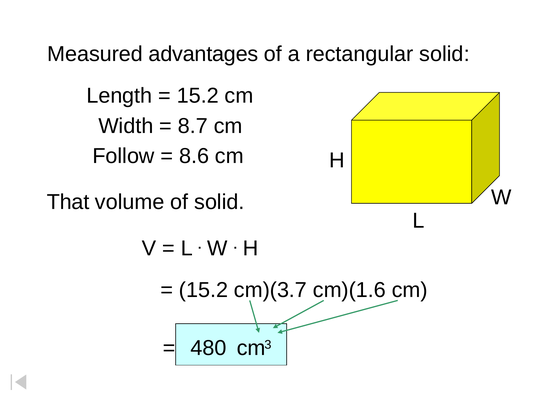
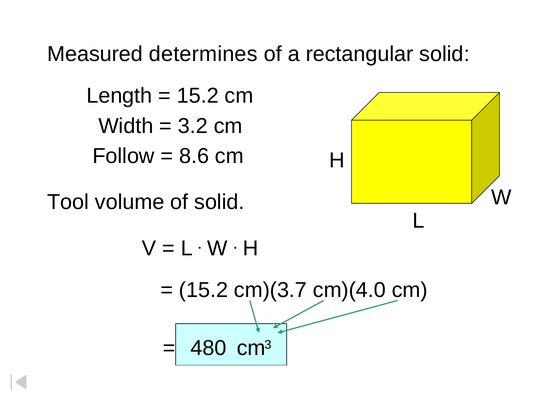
advantages: advantages -> determines
8.7: 8.7 -> 3.2
That: That -> Tool
cm)(1.6: cm)(1.6 -> cm)(4.0
